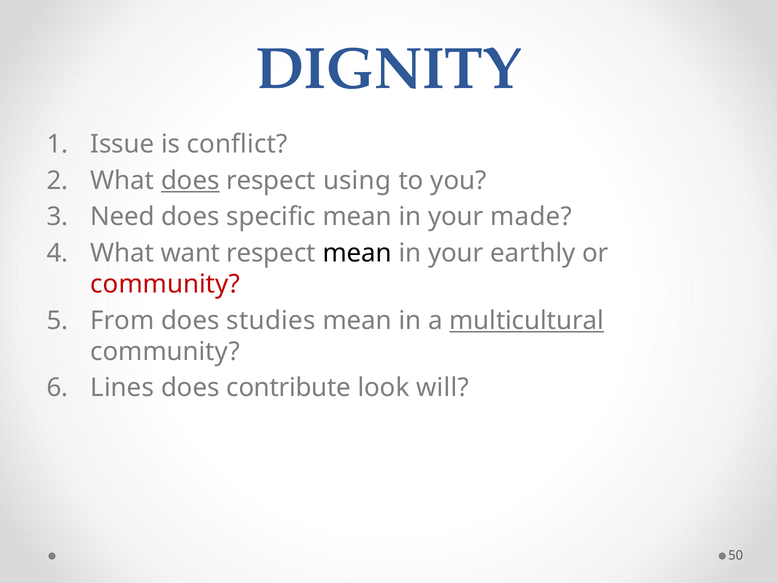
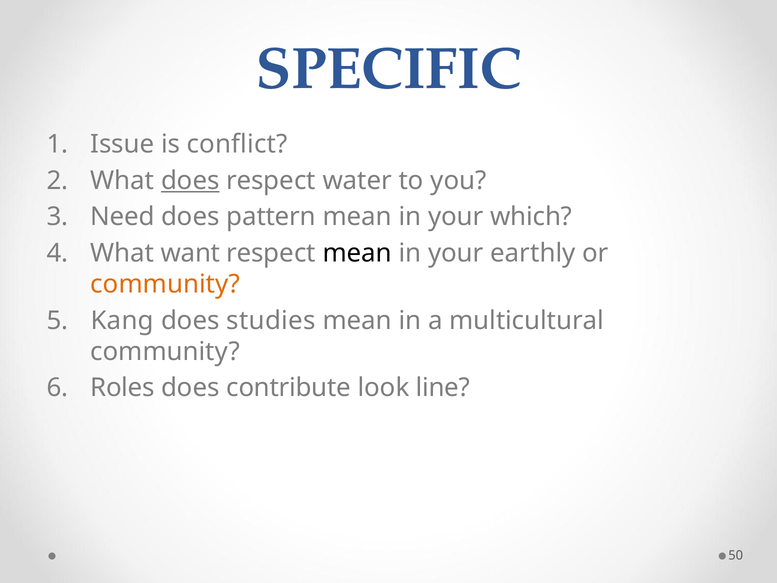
DIGNITY: DIGNITY -> SPECIFIC
using: using -> water
specific: specific -> pattern
made: made -> which
community at (165, 284) colour: red -> orange
From: From -> Kang
multicultural underline: present -> none
Lines: Lines -> Roles
will: will -> line
